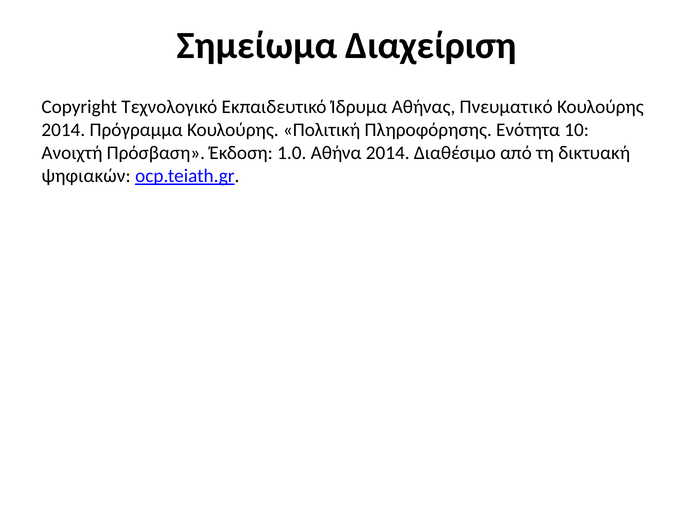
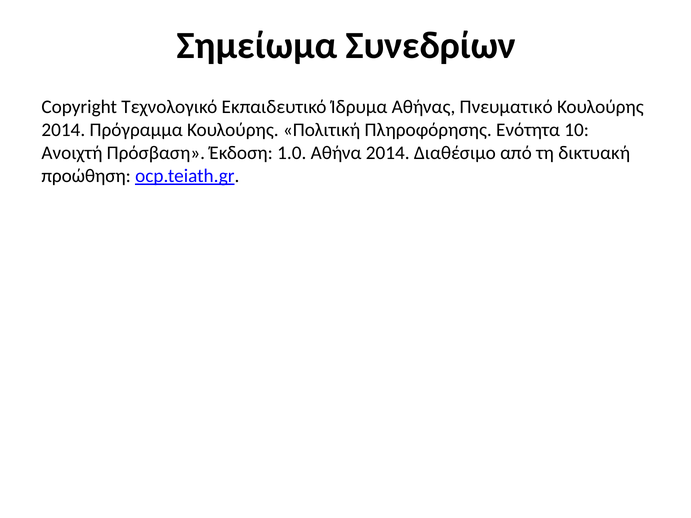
Διαχείριση: Διαχείριση -> Συνεδρίων
ψηφιακών: ψηφιακών -> προώθηση
